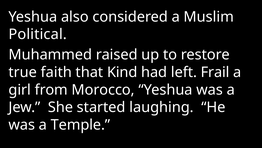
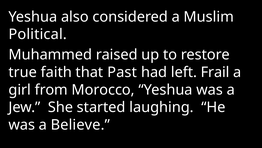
Kind: Kind -> Past
Temple: Temple -> Believe
